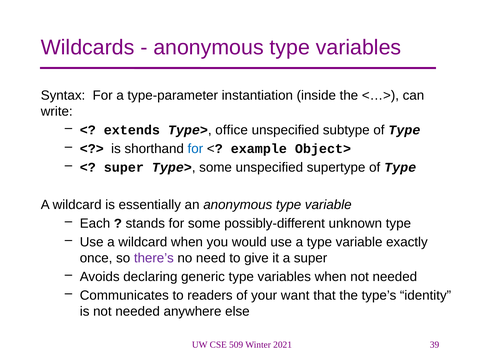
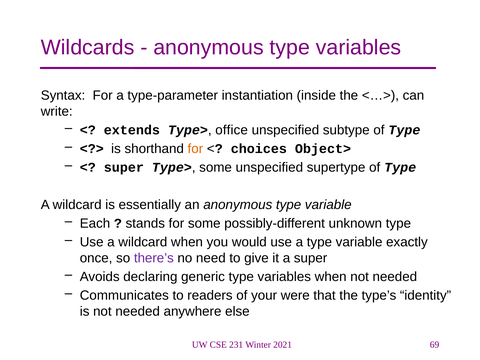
for at (195, 149) colour: blue -> orange
example: example -> choices
want: want -> were
509: 509 -> 231
39: 39 -> 69
